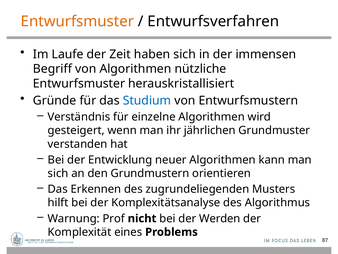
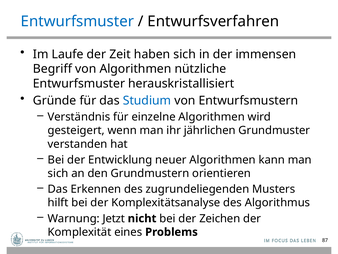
Entwurfsmuster at (77, 21) colour: orange -> blue
Prof: Prof -> Jetzt
Werden: Werden -> Zeichen
